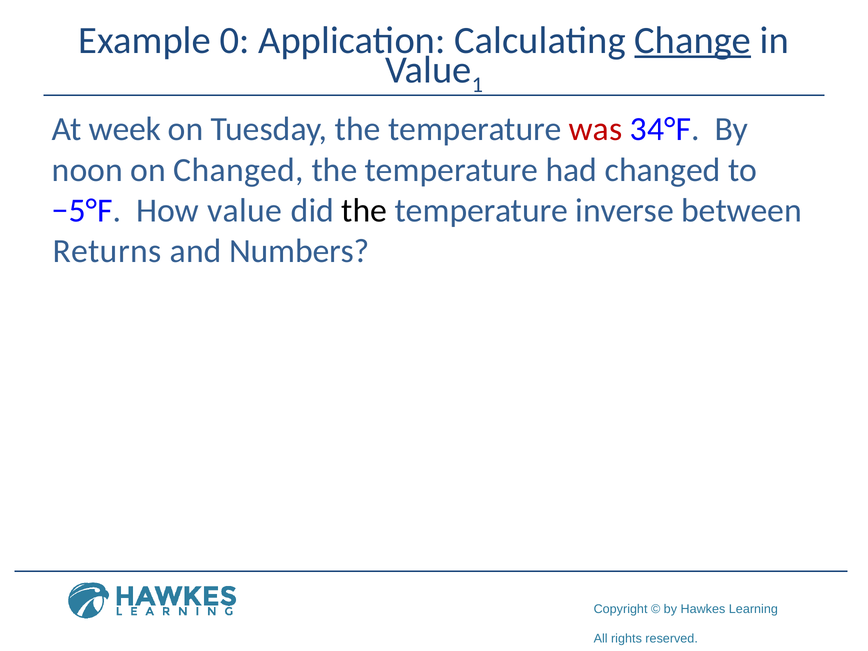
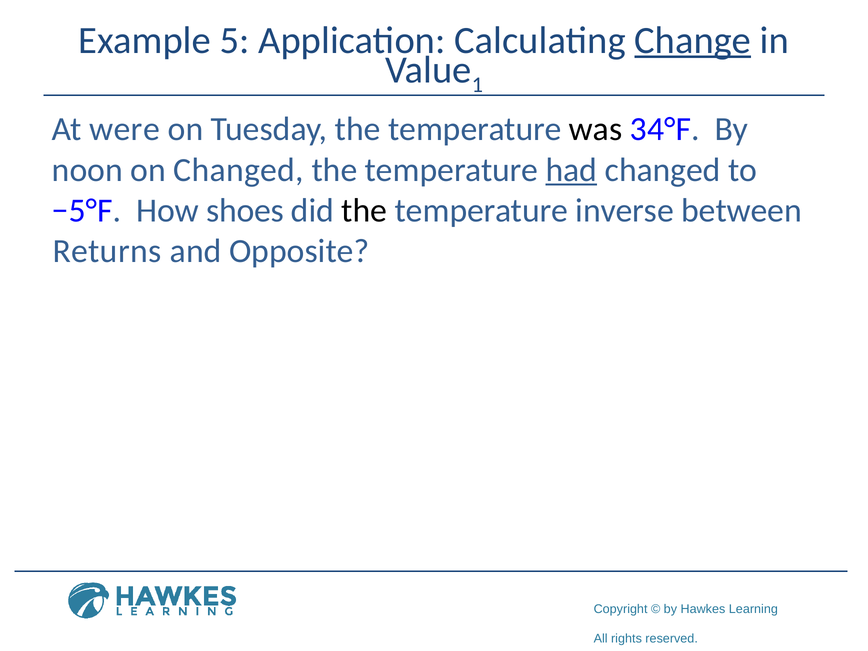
0: 0 -> 5
week: week -> were
was colour: red -> black
had underline: none -> present
How value: value -> shoes
Numbers: Numbers -> Opposite
